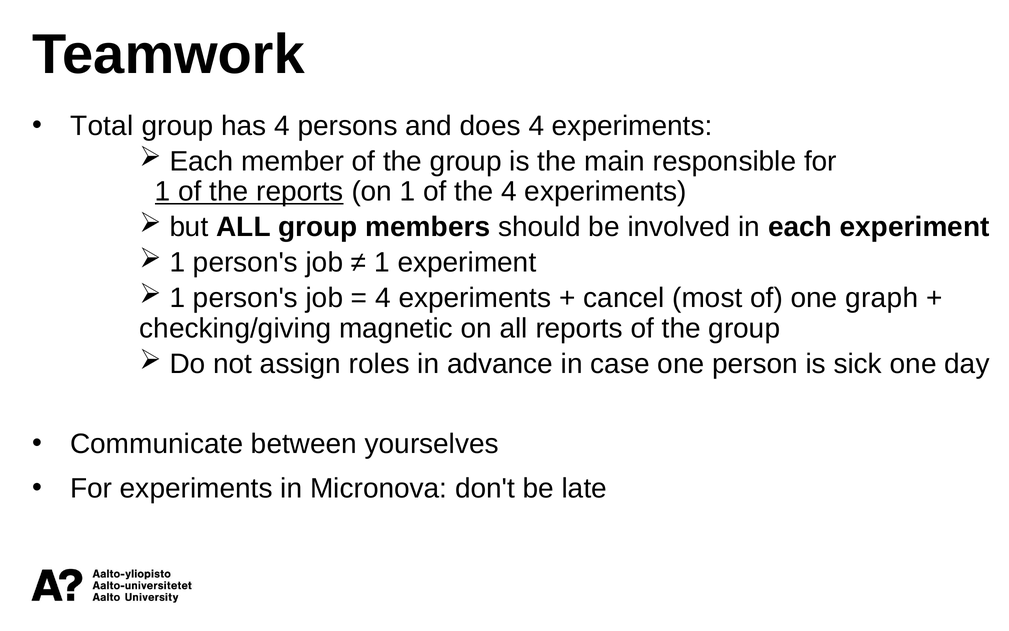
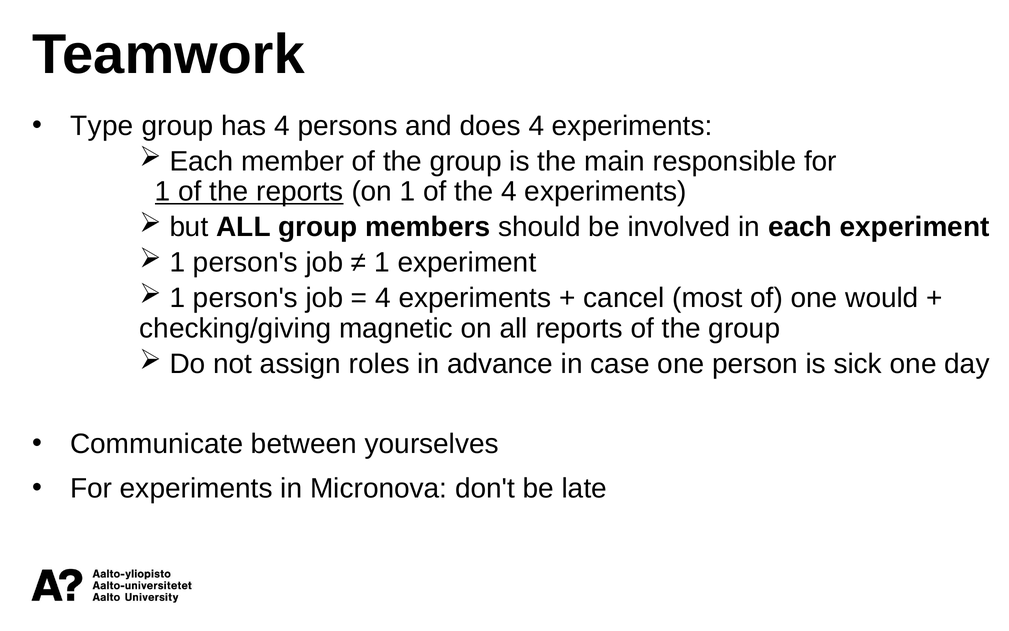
Total: Total -> Type
graph: graph -> would
